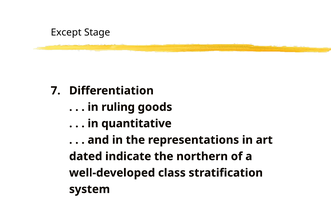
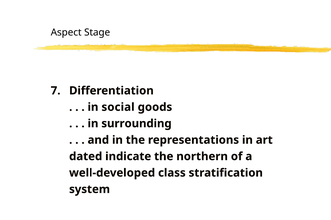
Except: Except -> Aspect
ruling: ruling -> social
quantitative: quantitative -> surrounding
